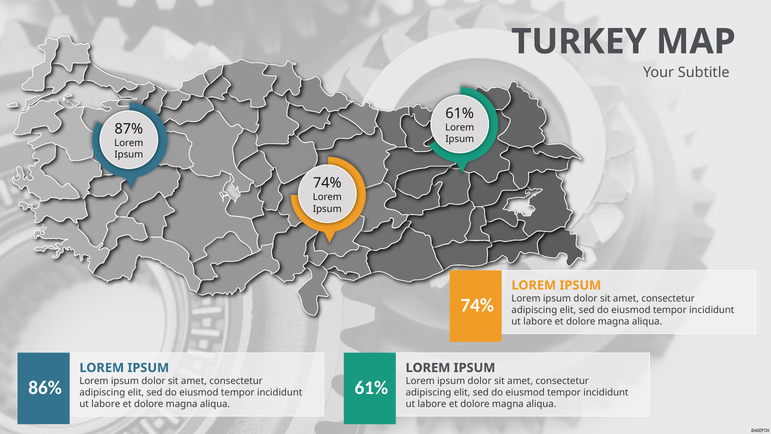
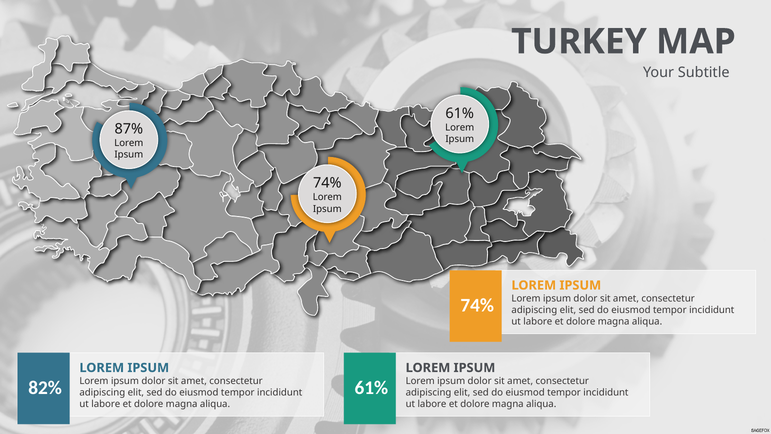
86%: 86% -> 82%
